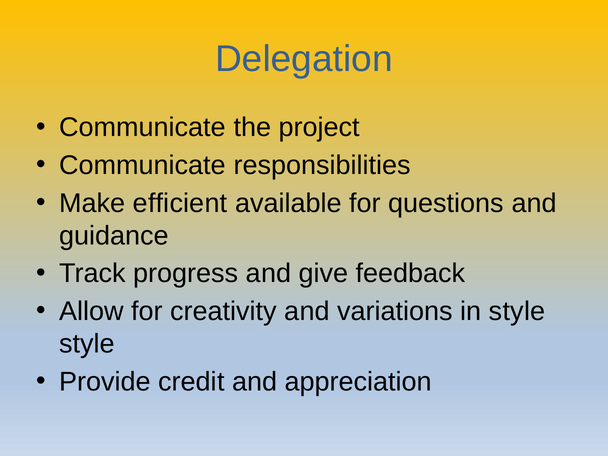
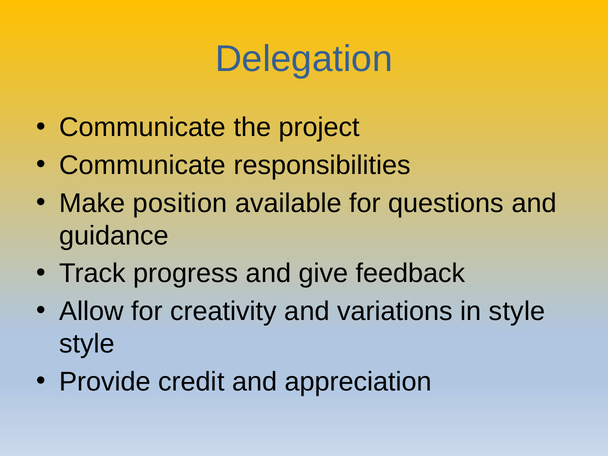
efficient: efficient -> position
